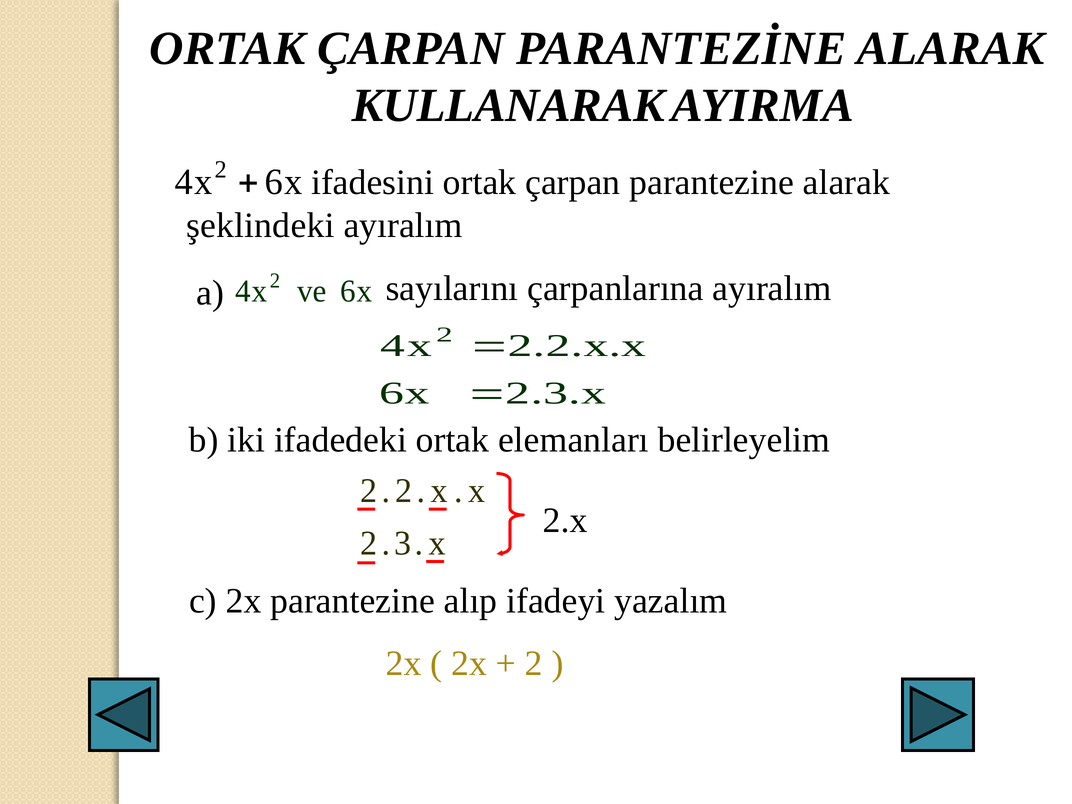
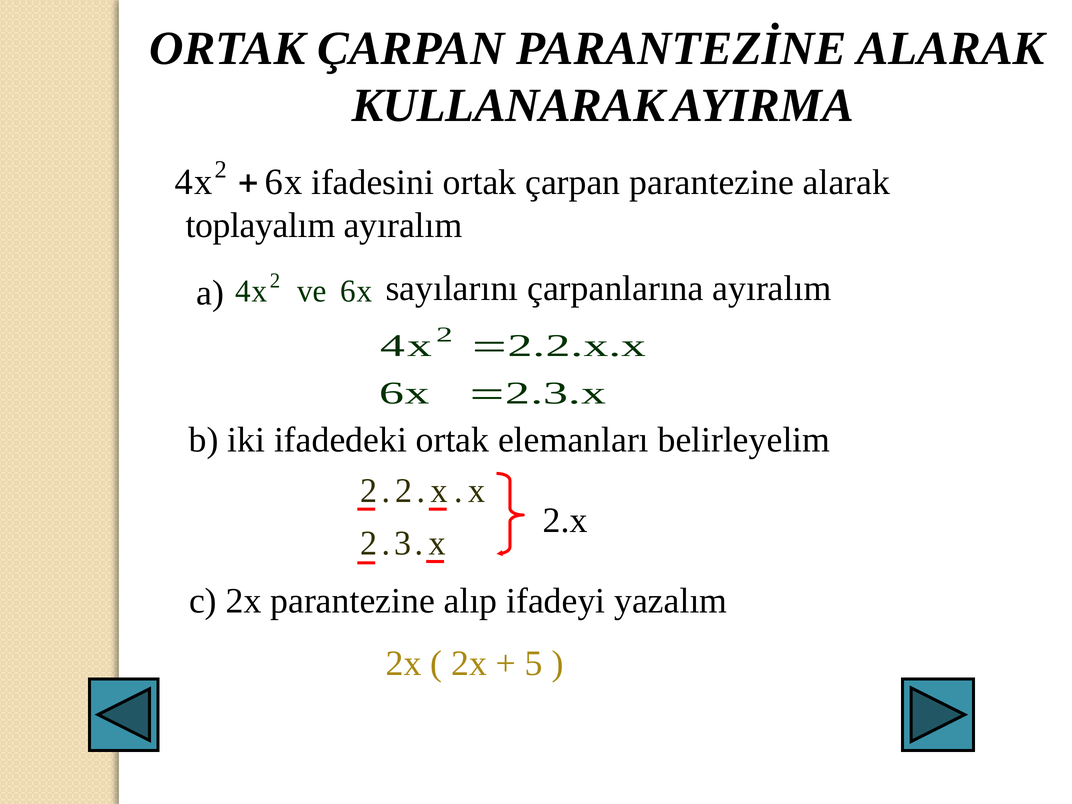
şeklindeki: şeklindeki -> toplayalım
2 at (534, 663): 2 -> 5
